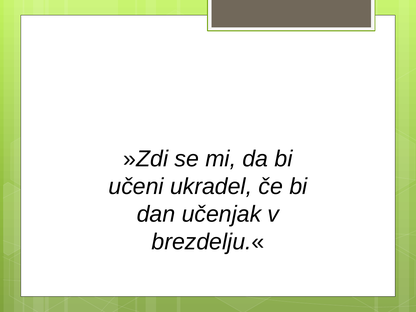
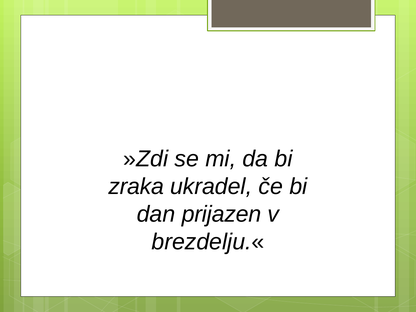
učeni: učeni -> zraka
učenjak: učenjak -> prijazen
